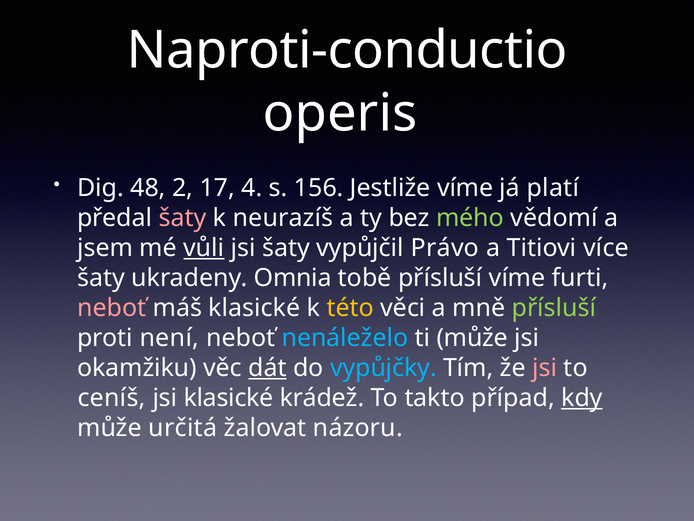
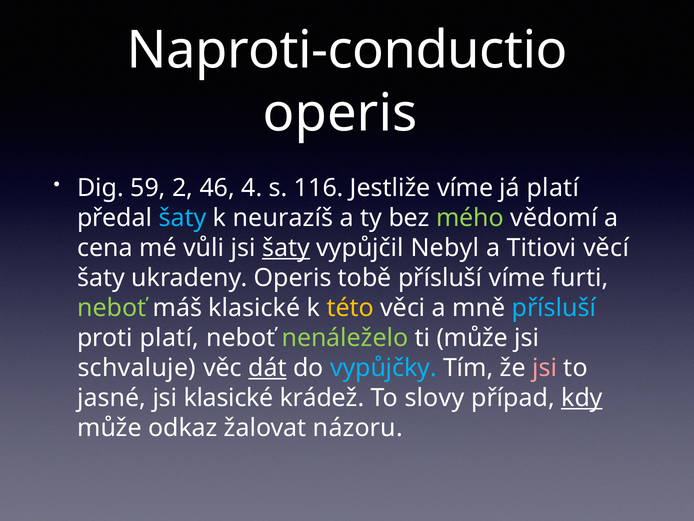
48: 48 -> 59
17: 17 -> 46
156: 156 -> 116
šaty at (183, 218) colour: pink -> light blue
jsem: jsem -> cena
vůli underline: present -> none
šaty at (286, 248) underline: none -> present
Právo: Právo -> Nebyl
více: více -> věcí
ukradeny Omnia: Omnia -> Operis
neboť at (112, 308) colour: pink -> light green
přísluší at (554, 308) colour: light green -> light blue
proti není: není -> platí
nenáleželo colour: light blue -> light green
okamžiku: okamžiku -> schvaluje
ceníš: ceníš -> jasné
takto: takto -> slovy
určitá: určitá -> odkaz
